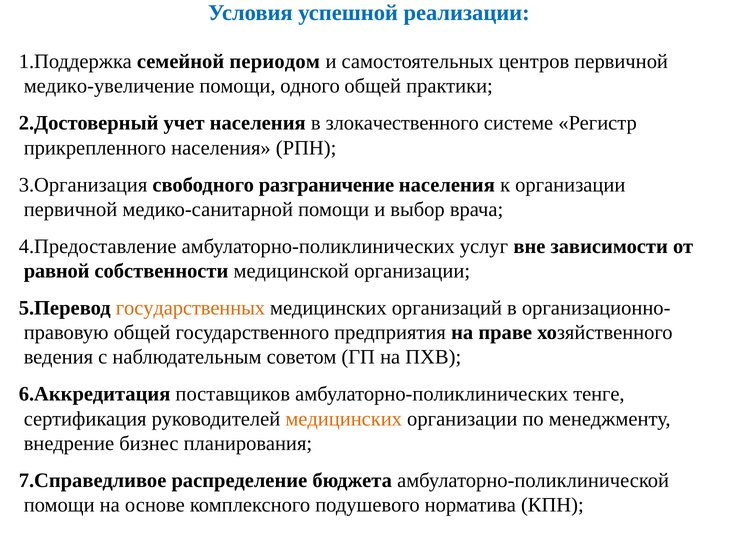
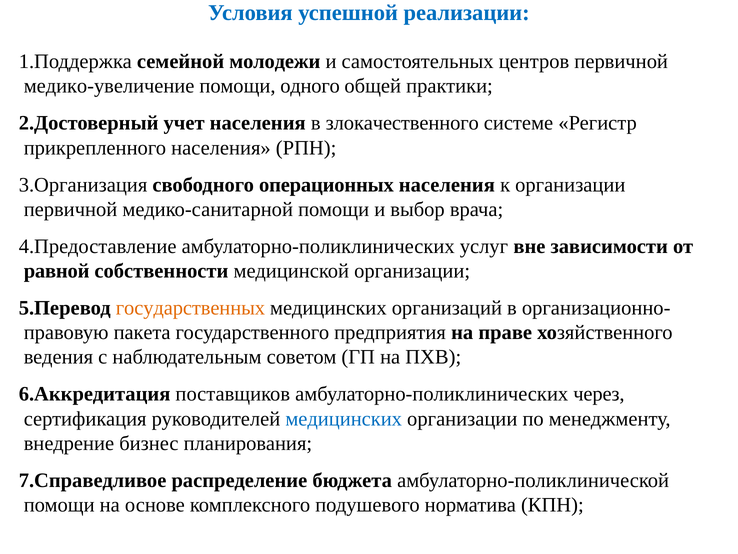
периодом: периодом -> молодежи
разграничение: разграничение -> операционных
общей at (142, 332): общей -> пакета
тенге: тенге -> через
медицинских at (344, 418) colour: orange -> blue
